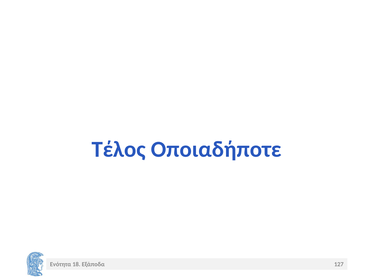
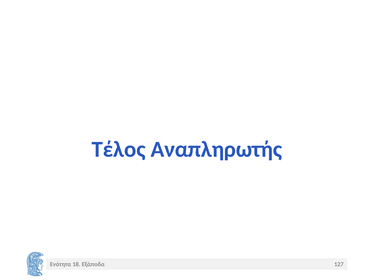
Οποιαδήποτε: Οποιαδήποτε -> Αναπληρωτής
